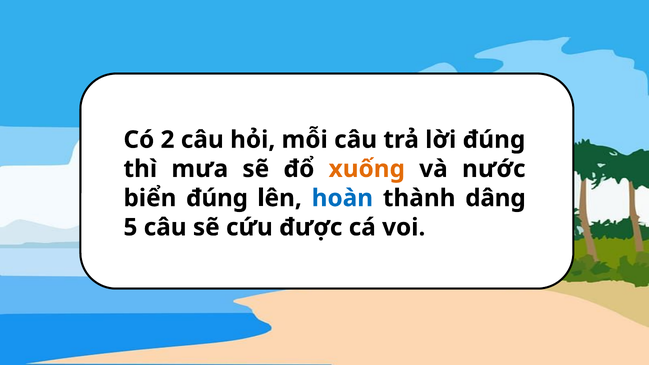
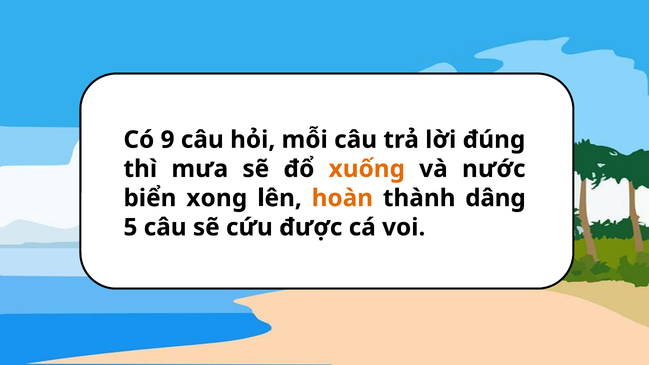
2: 2 -> 9
biển đúng: đúng -> xong
hoàn colour: blue -> orange
